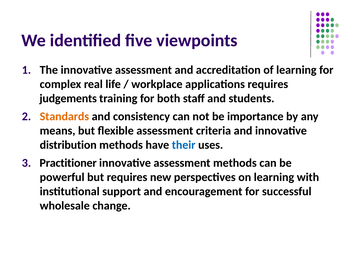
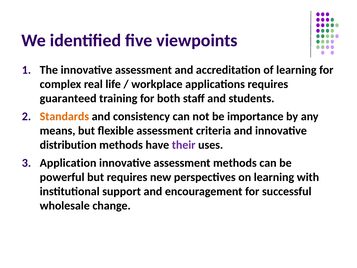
judgements: judgements -> guaranteed
their colour: blue -> purple
Practitioner: Practitioner -> Application
